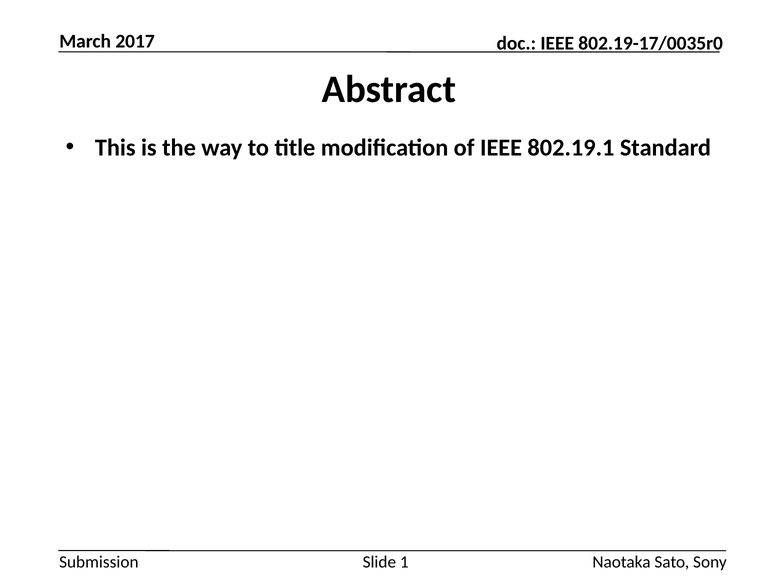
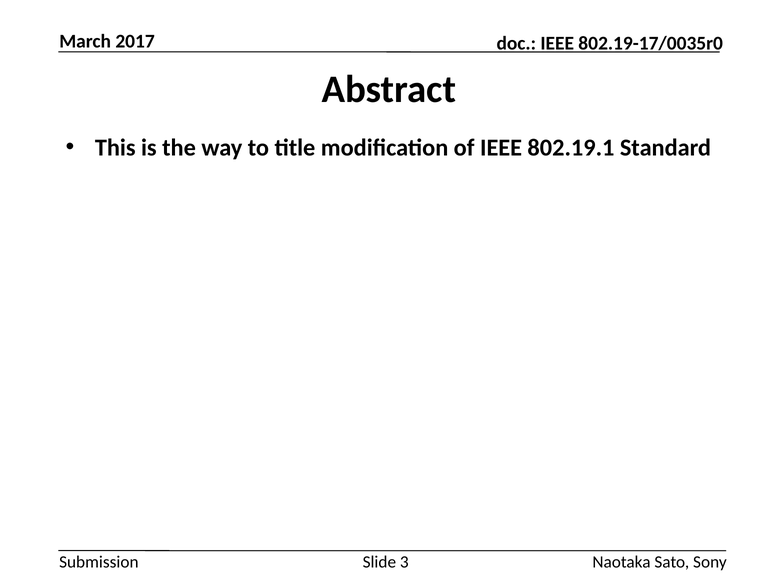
1: 1 -> 3
